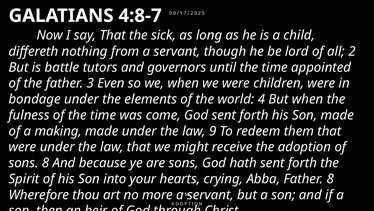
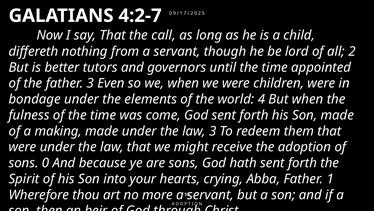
4:8-7: 4:8-7 -> 4:2-7
sick: sick -> call
battle: battle -> better
law 9: 9 -> 3
sons 8: 8 -> 0
Father 8: 8 -> 1
